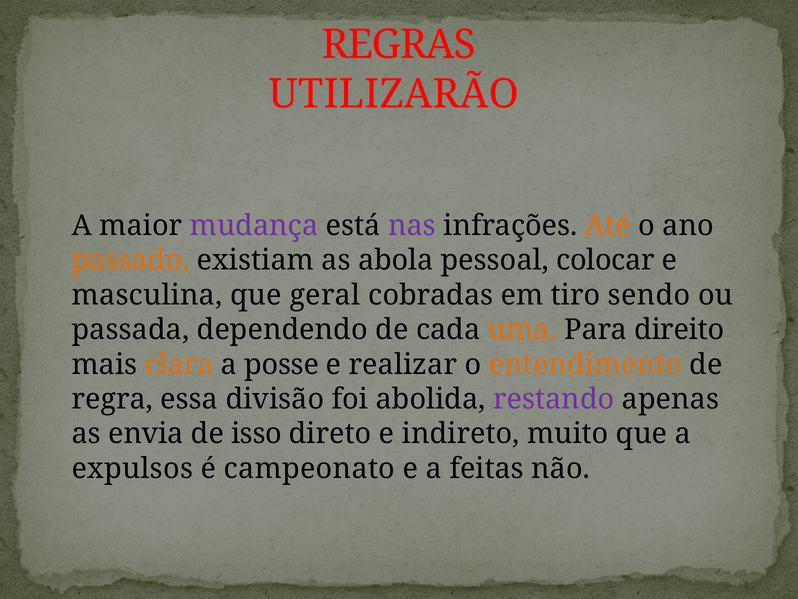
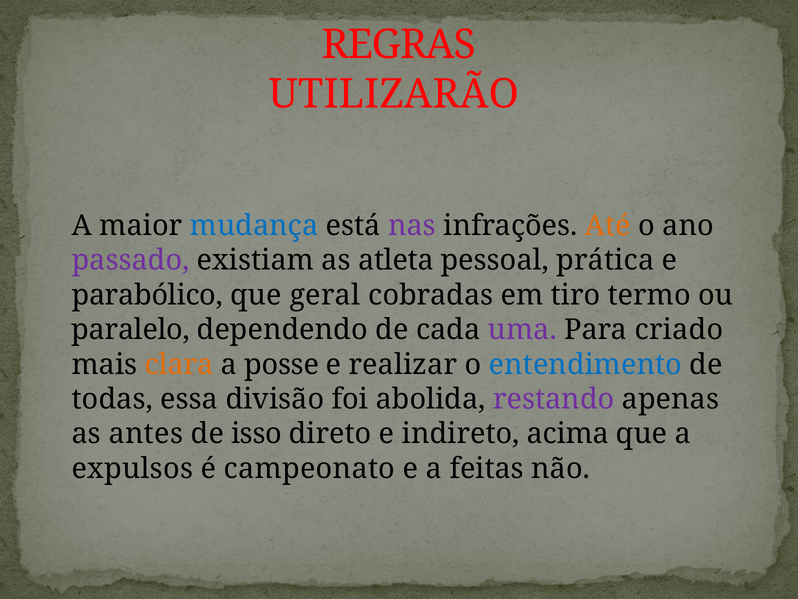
mudança colour: purple -> blue
passado colour: orange -> purple
abola: abola -> atleta
colocar: colocar -> prática
masculina: masculina -> parabólico
sendo: sendo -> termo
passada: passada -> paralelo
uma colour: orange -> purple
direito: direito -> criado
entendimento colour: orange -> blue
regra: regra -> todas
envia: envia -> antes
muito: muito -> acima
